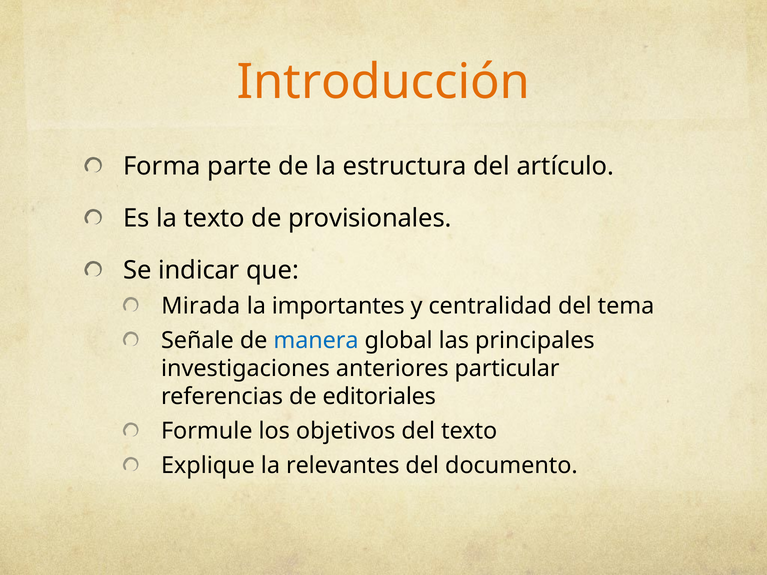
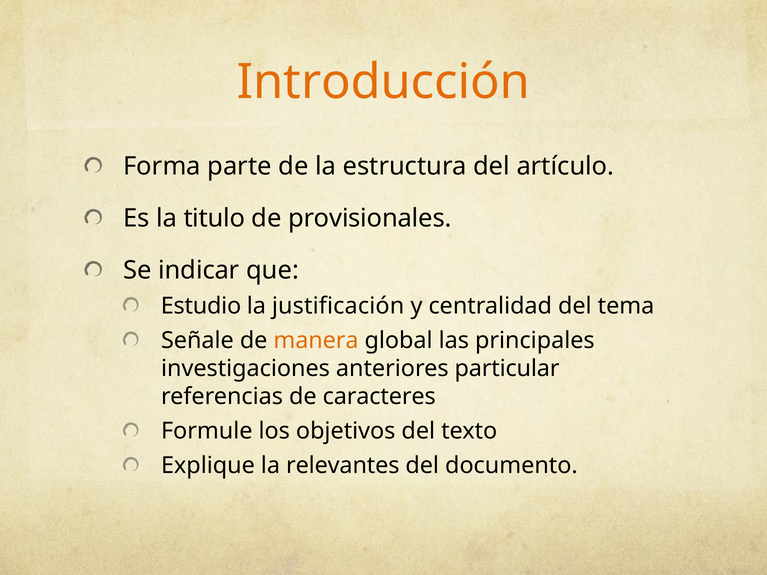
la texto: texto -> titulo
Mirada: Mirada -> Estudio
importantes: importantes -> justificación
manera colour: blue -> orange
editoriales: editoriales -> caracteres
